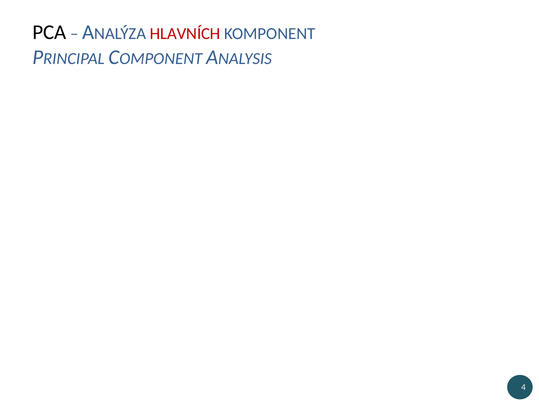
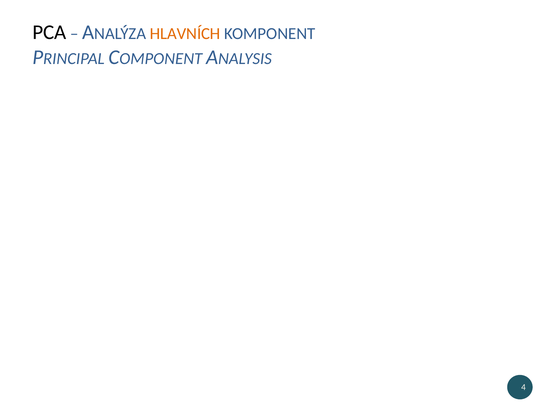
HLAVNÍCH colour: red -> orange
